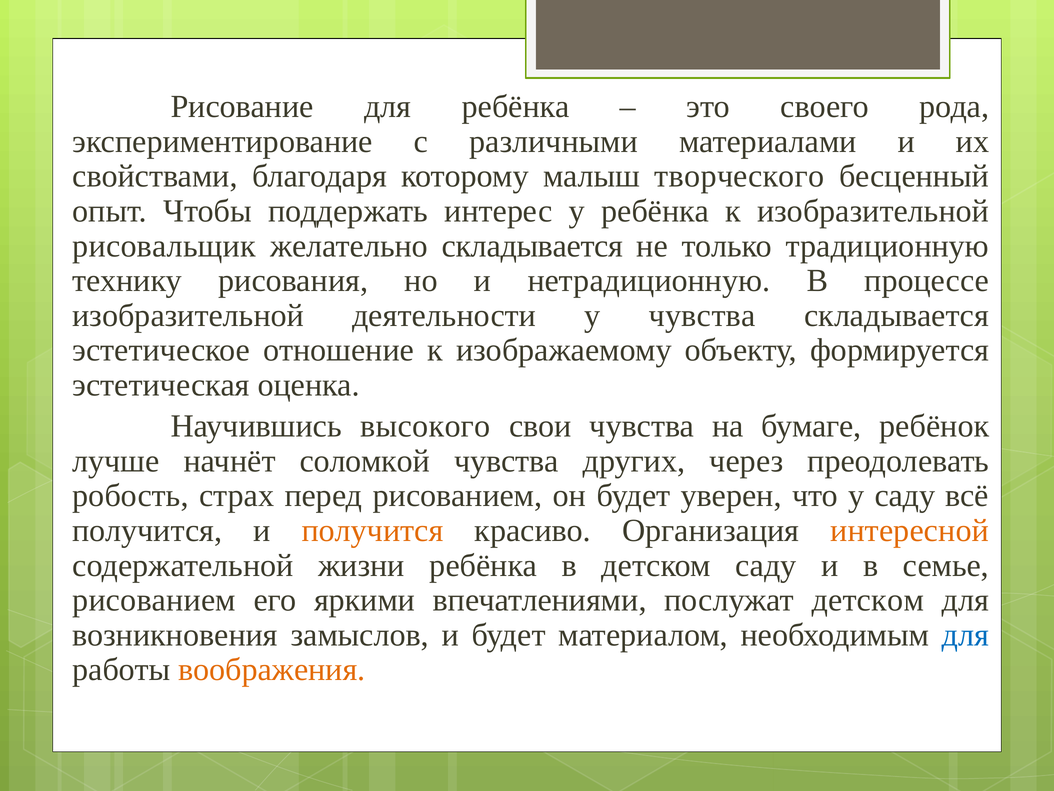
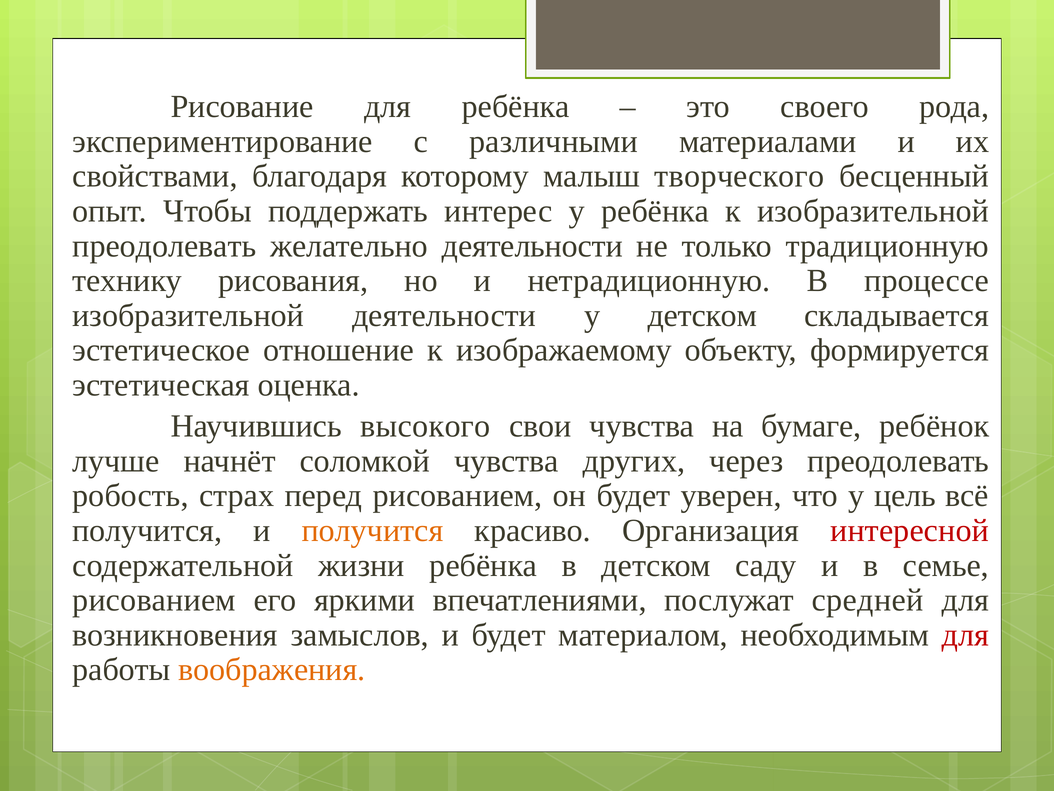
рисовальщик at (164, 246): рисовальщик -> преодолевать
желательно складывается: складывается -> деятельности
у чувства: чувства -> детском
у саду: саду -> цель
интересной colour: orange -> red
послужат детском: детском -> средней
для at (965, 635) colour: blue -> red
